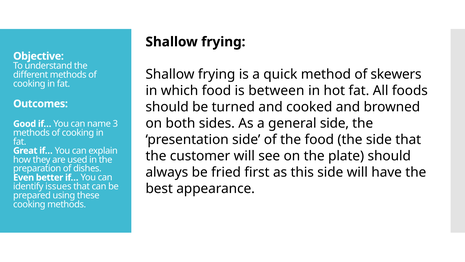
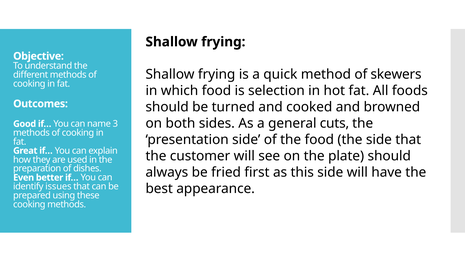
between: between -> selection
general side: side -> cuts
